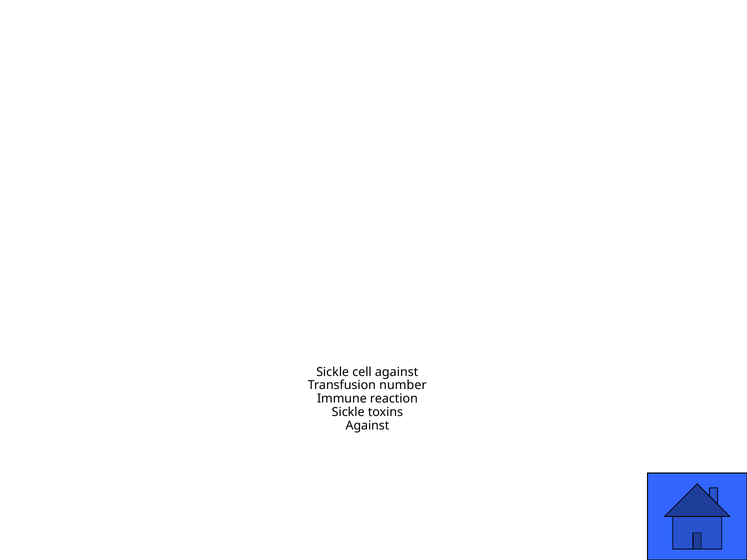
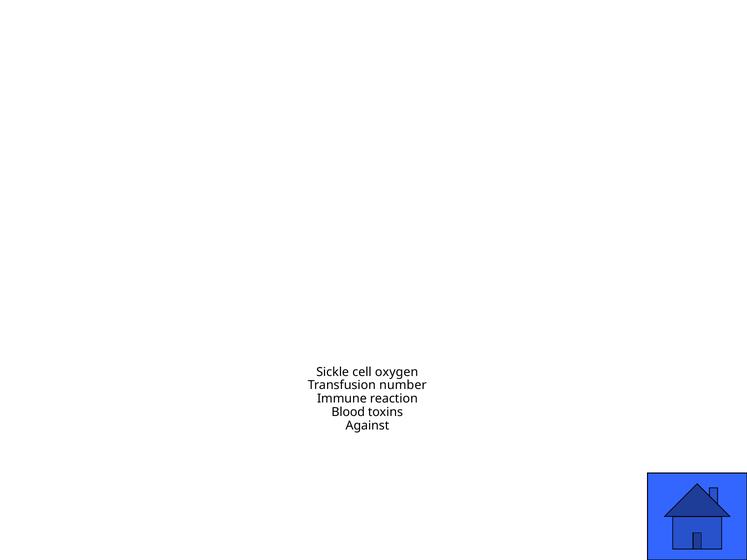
cell against: against -> oxygen
Sickle at (348, 412): Sickle -> Blood
